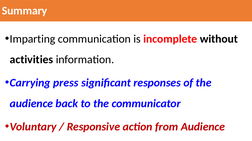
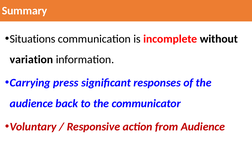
Imparting: Imparting -> Situations
activities: activities -> variation
